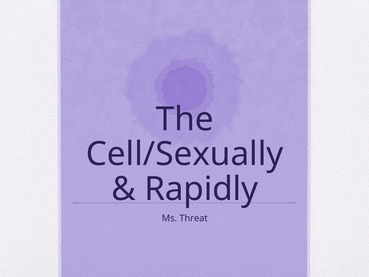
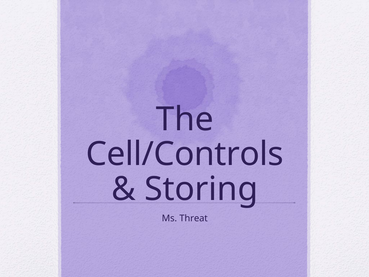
Cell/Sexually: Cell/Sexually -> Cell/Controls
Rapidly: Rapidly -> Storing
